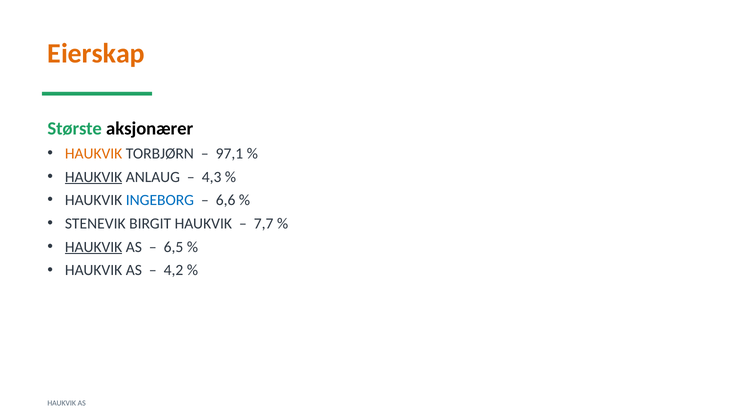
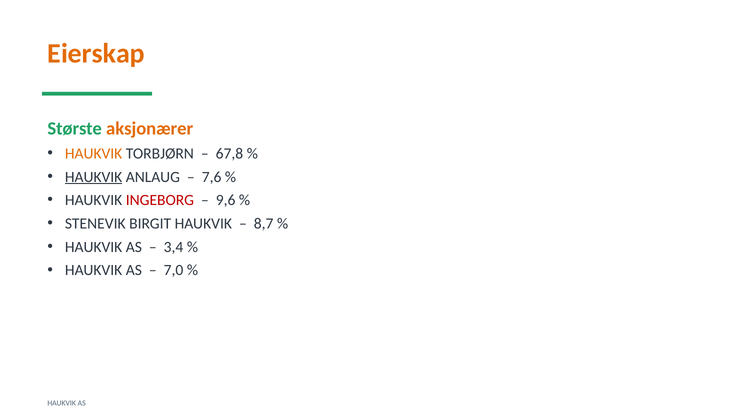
aksjonærer colour: black -> orange
97,1: 97,1 -> 67,8
4,3: 4,3 -> 7,6
INGEBORG colour: blue -> red
6,6: 6,6 -> 9,6
7,7: 7,7 -> 8,7
HAUKVIK at (94, 247) underline: present -> none
6,5: 6,5 -> 3,4
4,2: 4,2 -> 7,0
